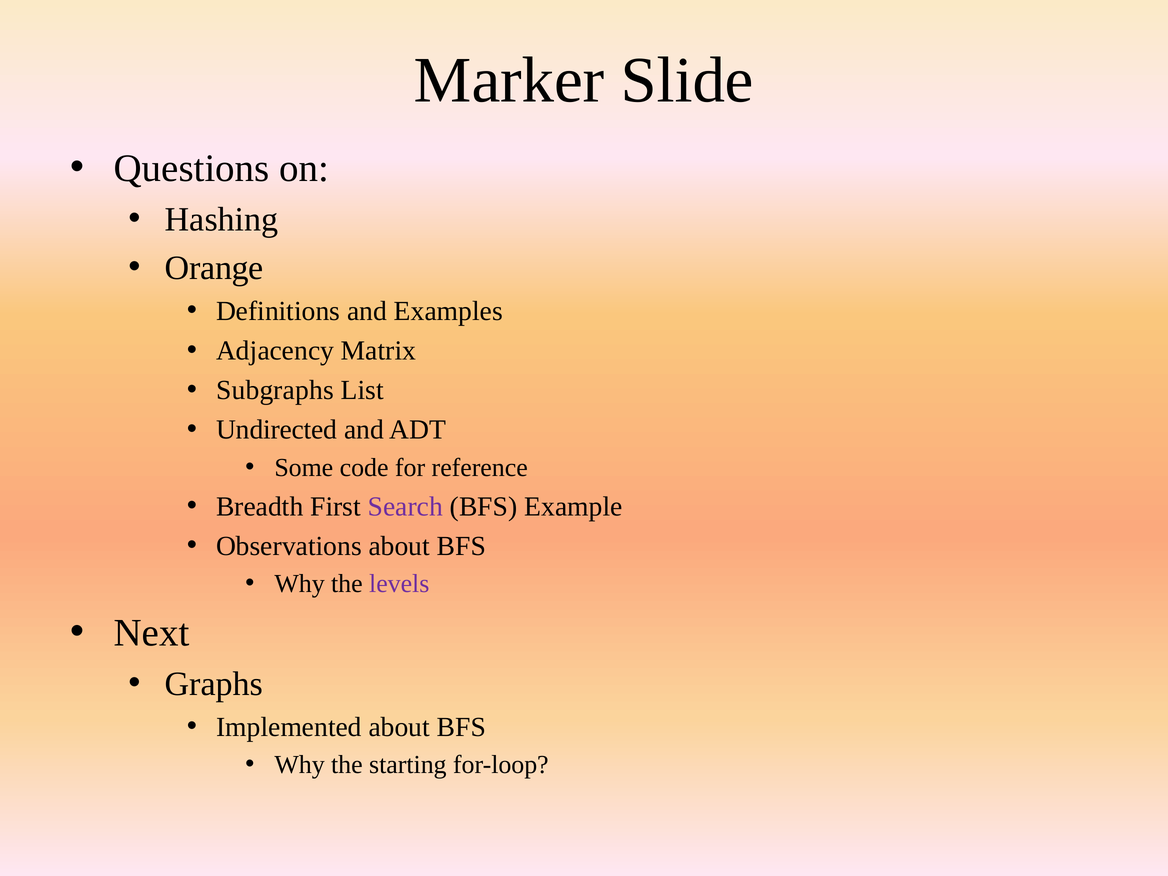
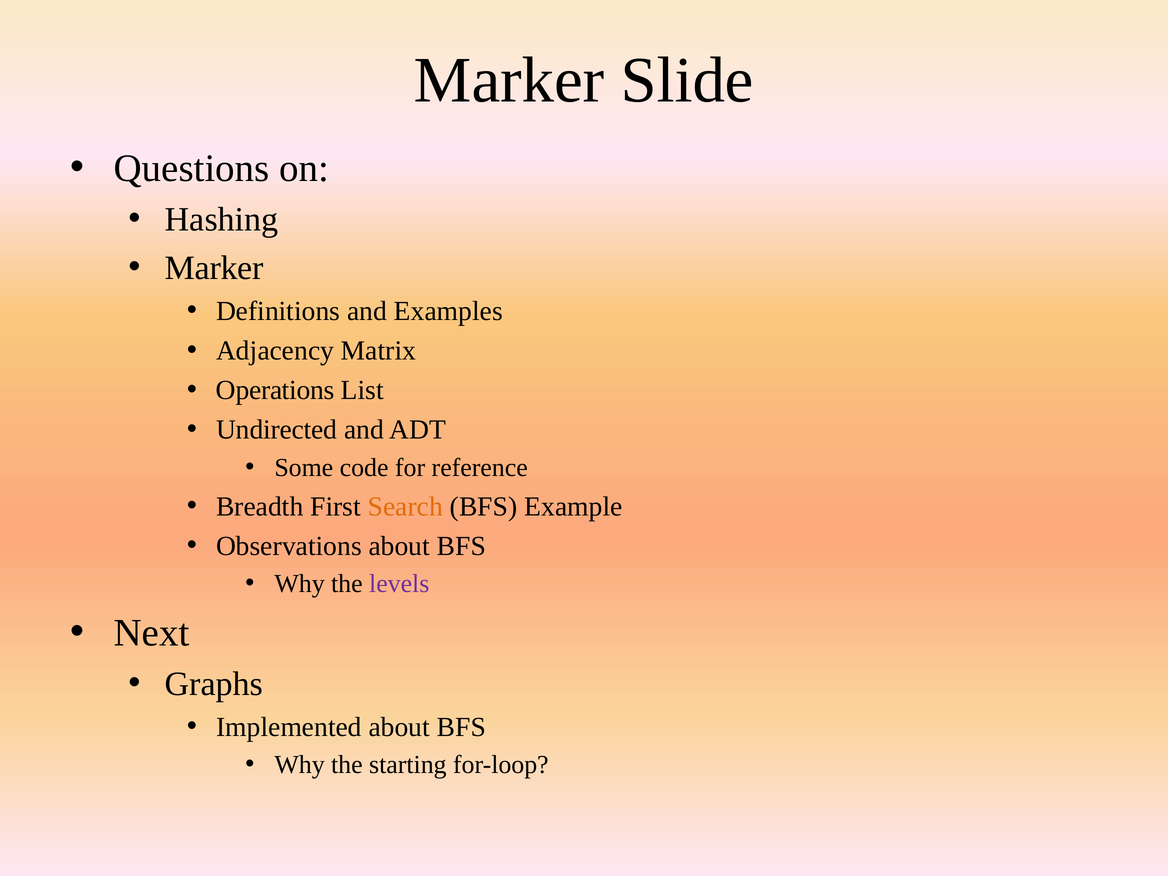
Orange at (214, 268): Orange -> Marker
Subgraphs: Subgraphs -> Operations
Search colour: purple -> orange
